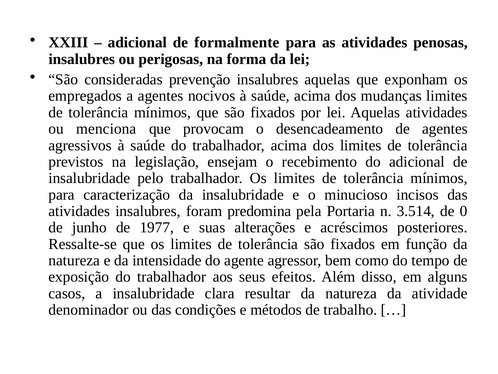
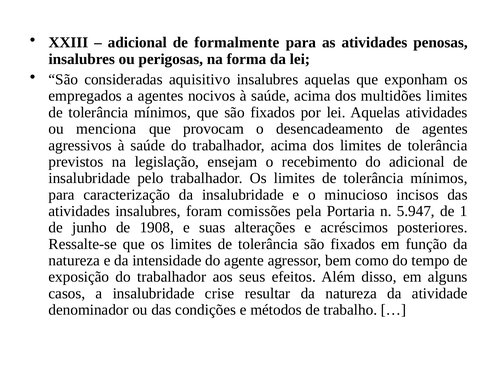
prevenção: prevenção -> aquisitivo
mudanças: mudanças -> multidões
predomina: predomina -> comissões
3.514: 3.514 -> 5.947
0: 0 -> 1
1977: 1977 -> 1908
clara: clara -> crise
